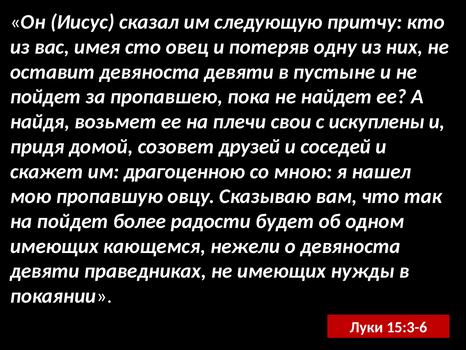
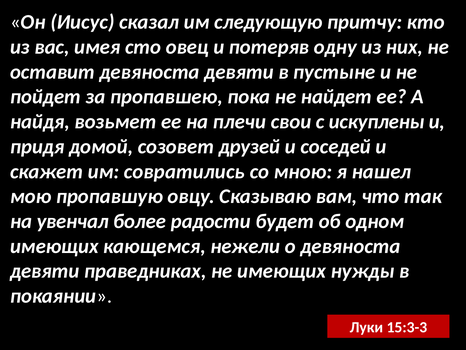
драгоценною: драгоценною -> совратились
на пойдет: пойдет -> увенчал
15:3-6: 15:3-6 -> 15:3-3
